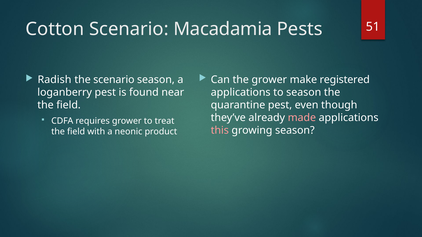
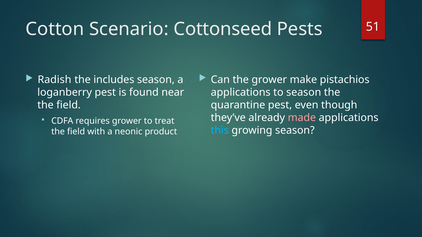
Macadamia: Macadamia -> Cottonseed
registered: registered -> pistachios
the scenario: scenario -> includes
this colour: pink -> light blue
